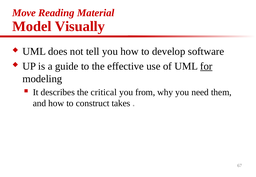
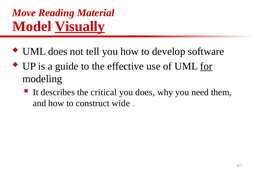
Visually underline: none -> present
you from: from -> does
takes: takes -> wide
